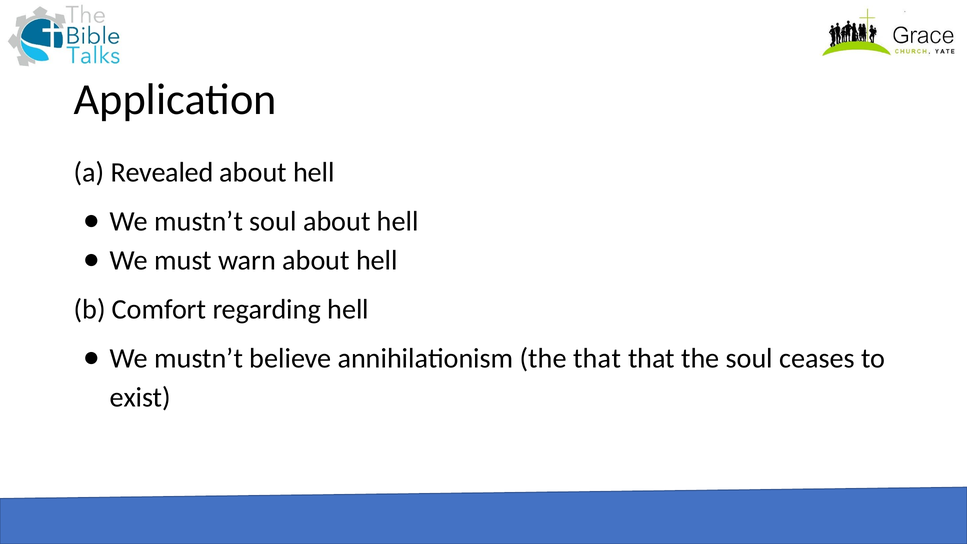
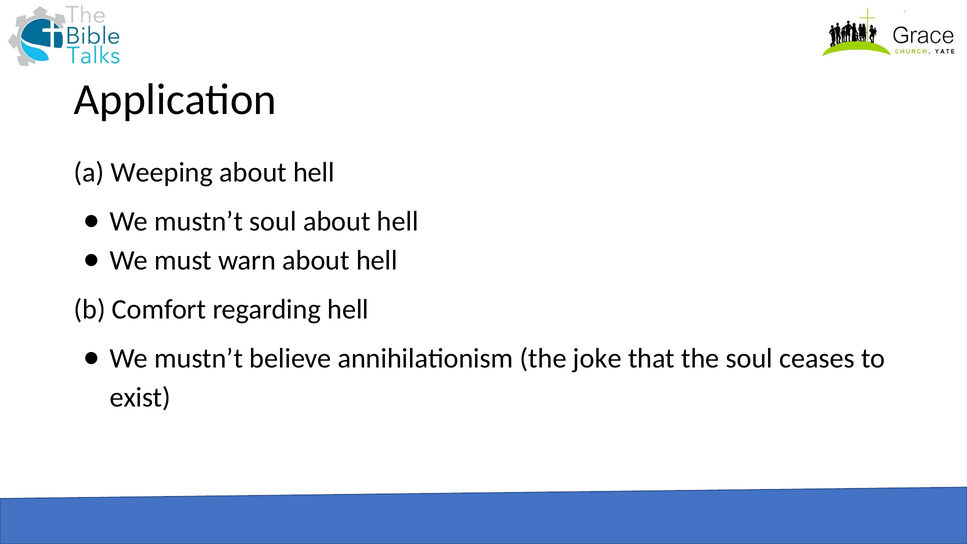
Revealed: Revealed -> Weeping
the that: that -> joke
